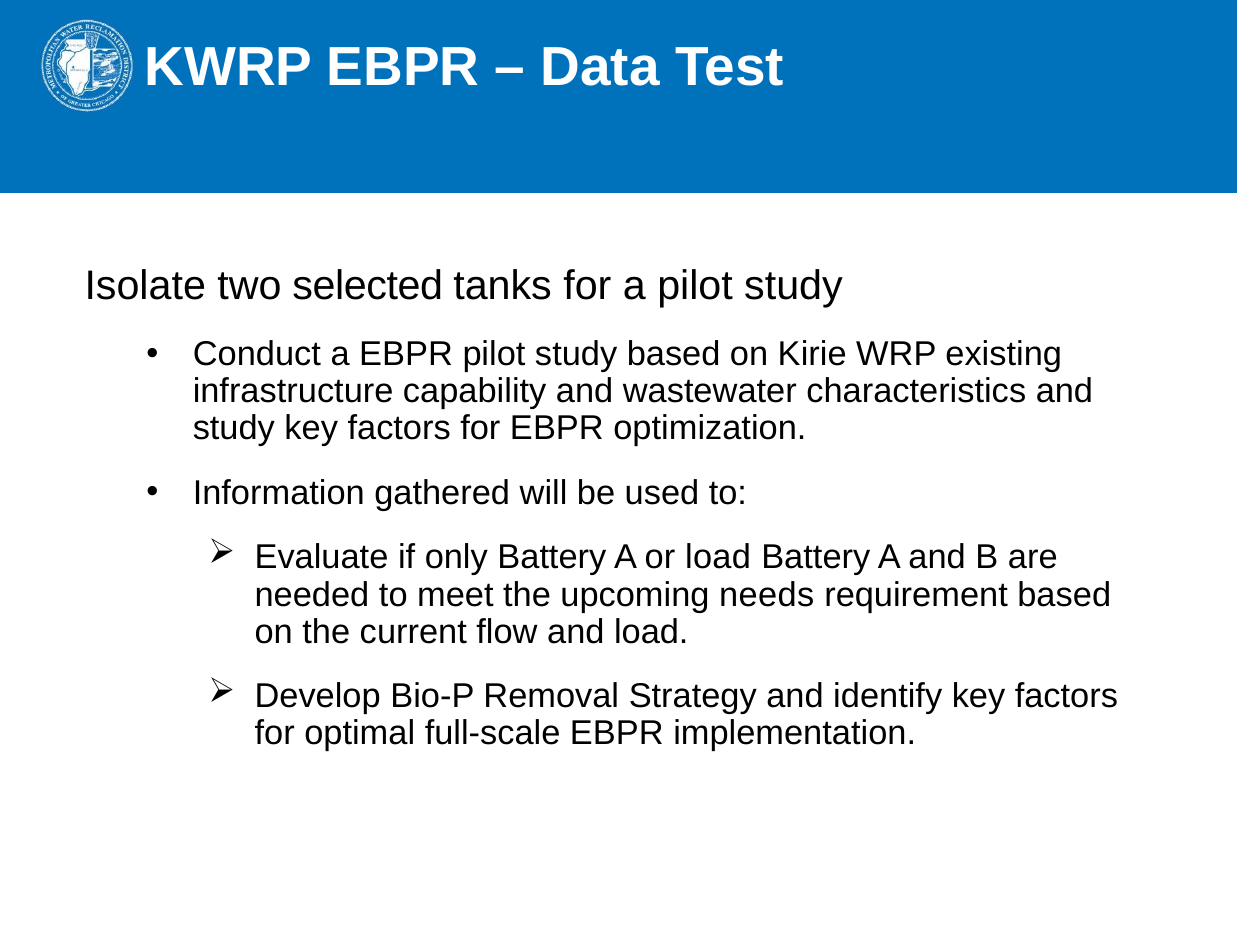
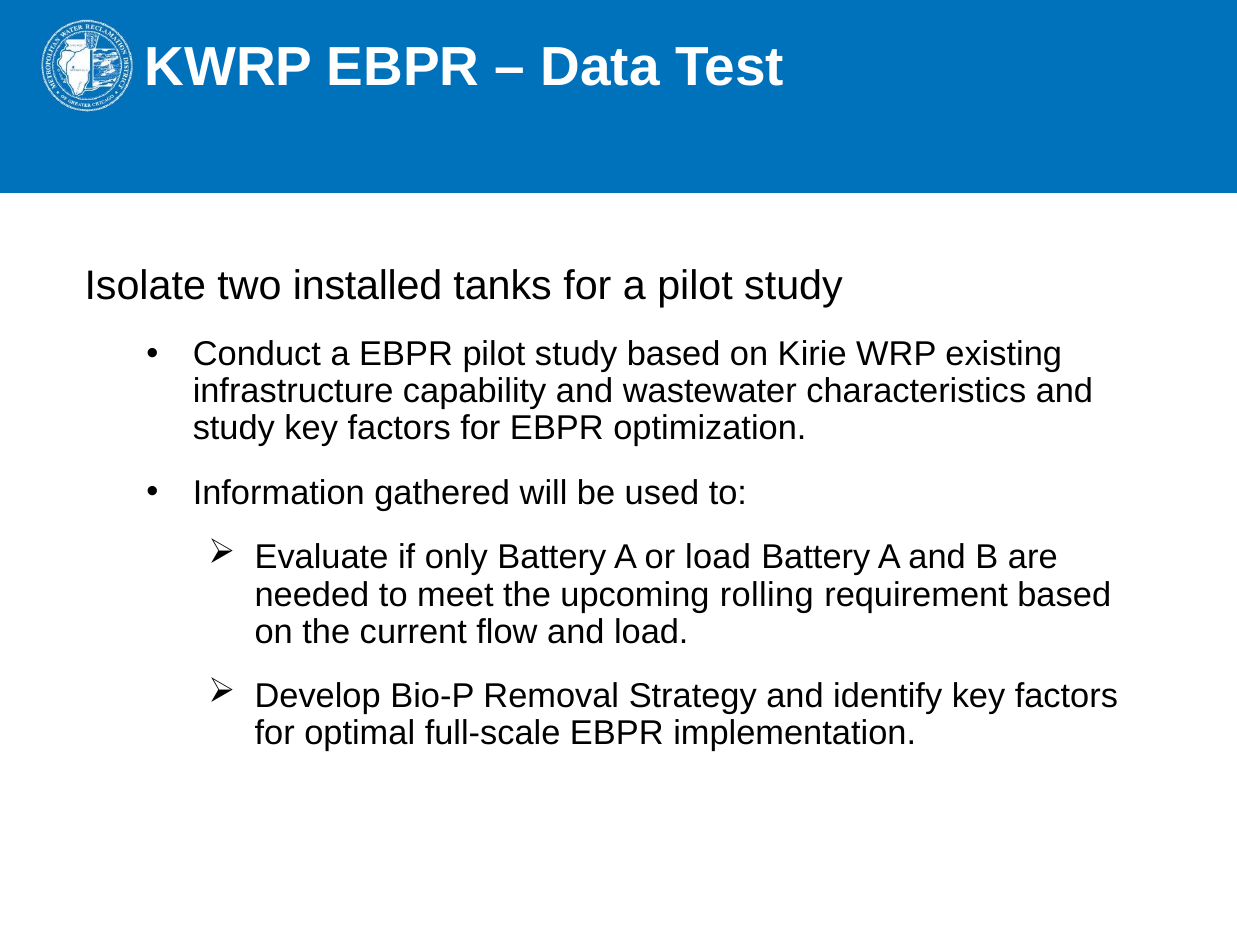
selected: selected -> installed
needs: needs -> rolling
